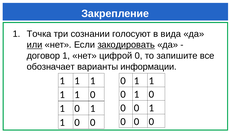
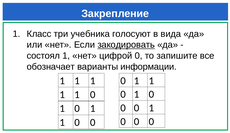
Точка: Точка -> Класс
сознании: сознании -> учебника
или underline: present -> none
договор: договор -> состоял
